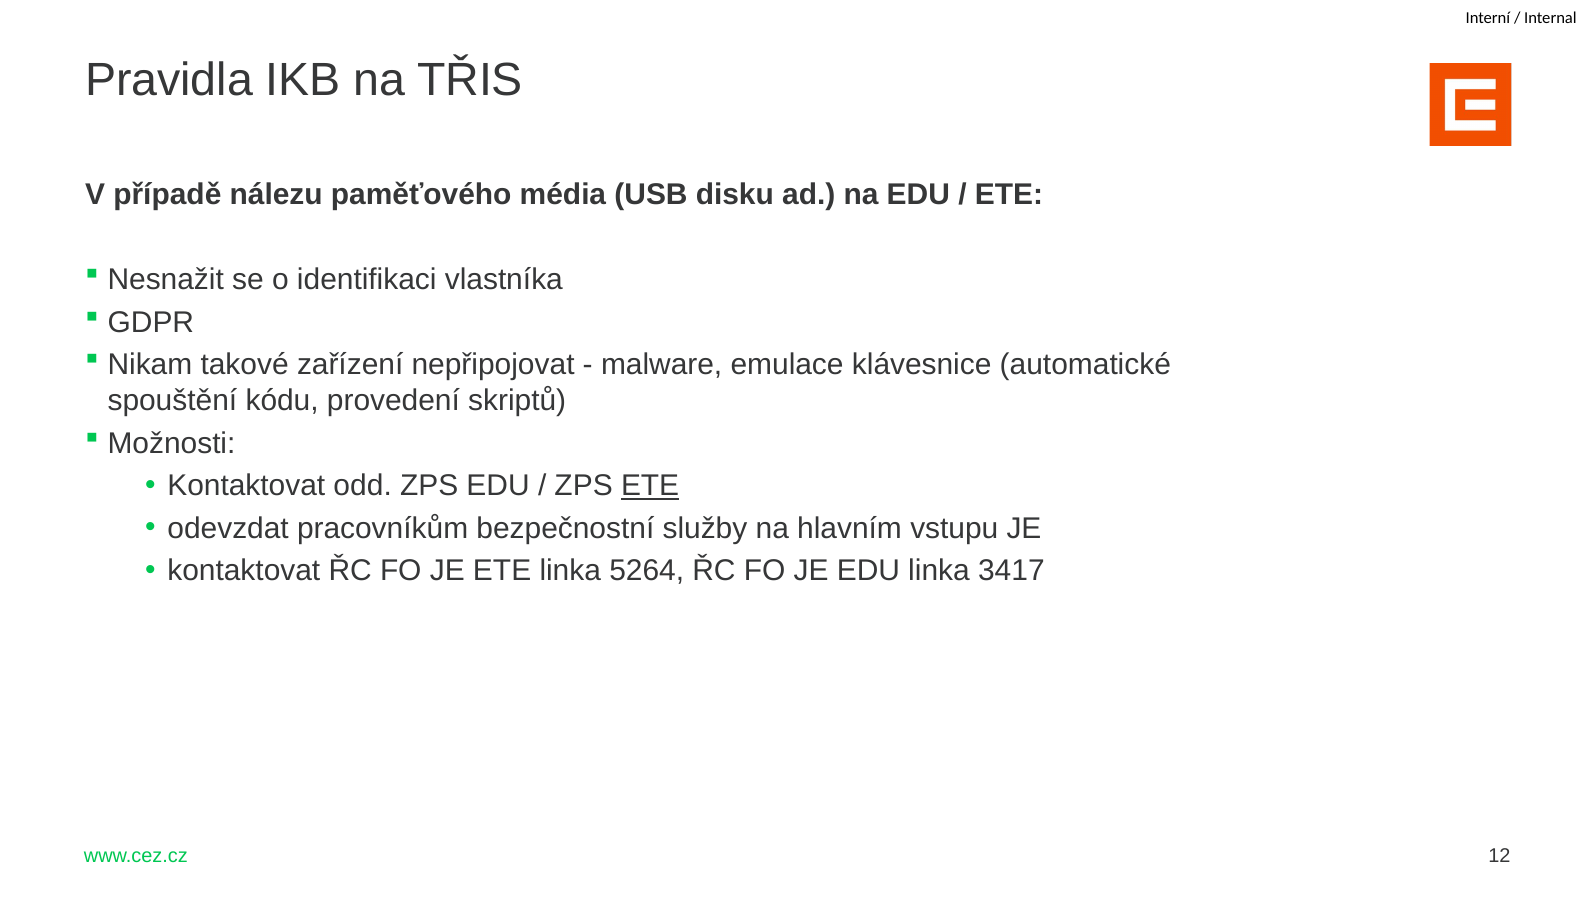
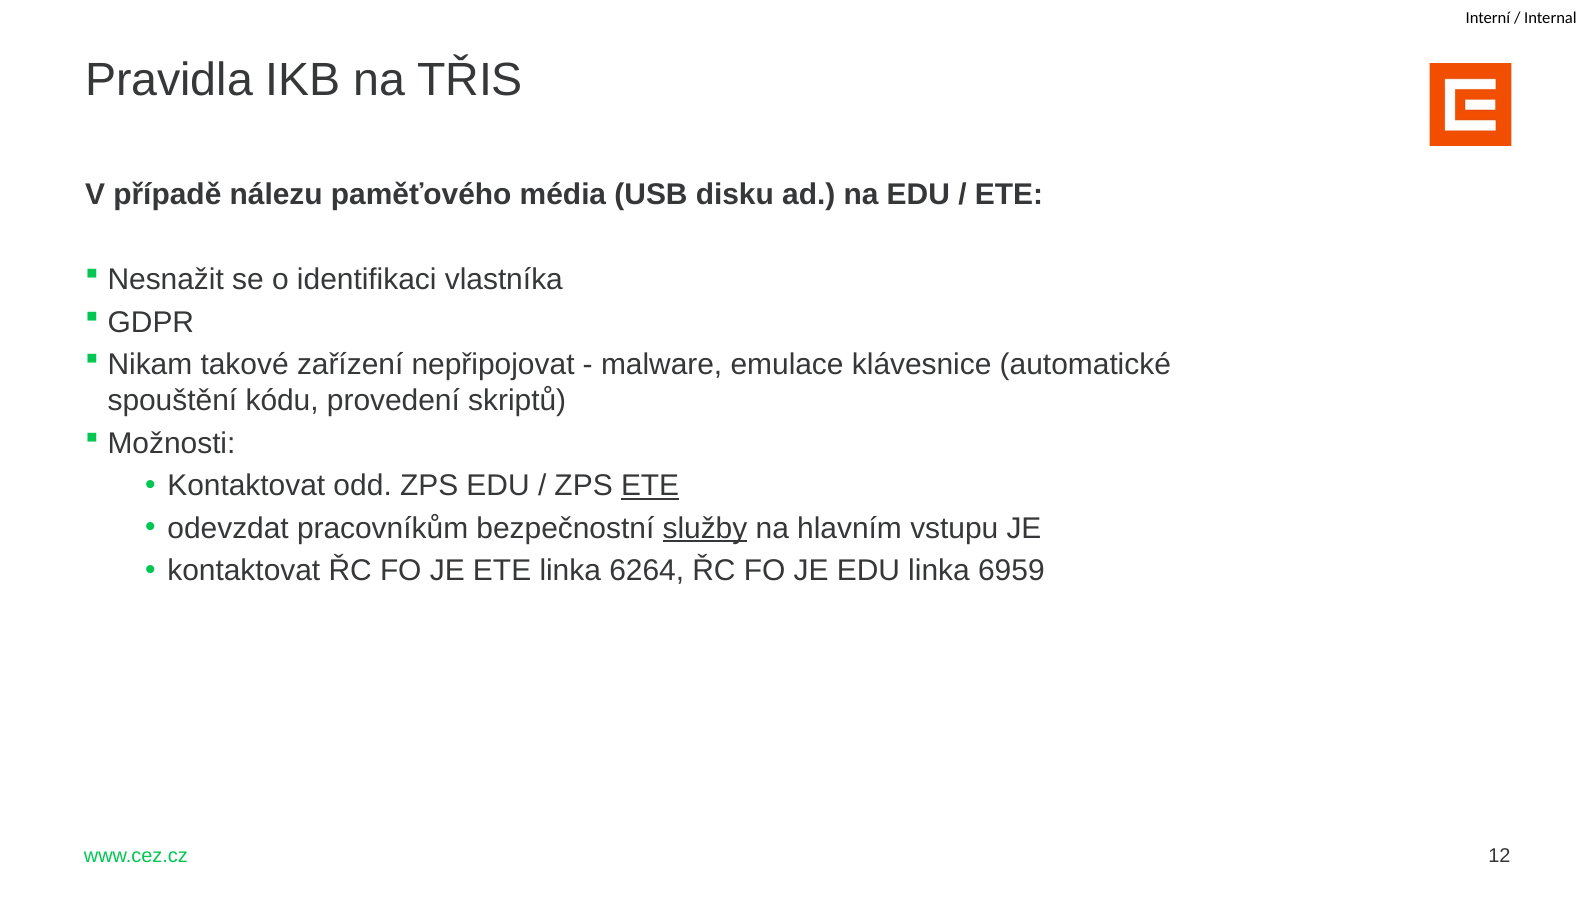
služby underline: none -> present
5264: 5264 -> 6264
3417: 3417 -> 6959
